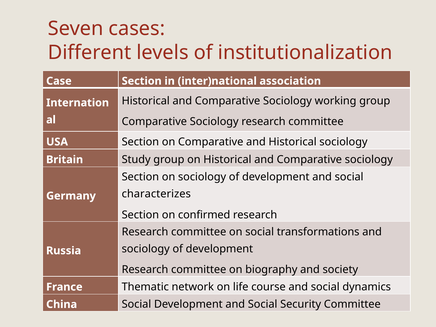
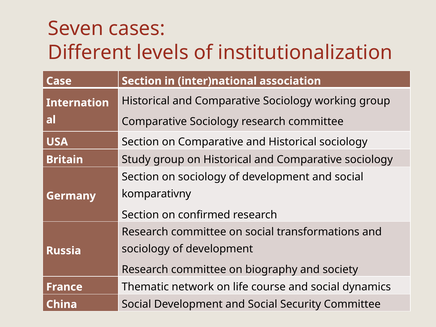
characterizes: characterizes -> komparativny
